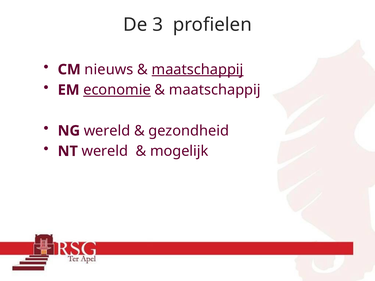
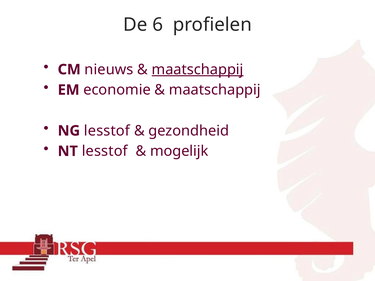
3: 3 -> 6
economie underline: present -> none
NG wereld: wereld -> lesstof
NT wereld: wereld -> lesstof
